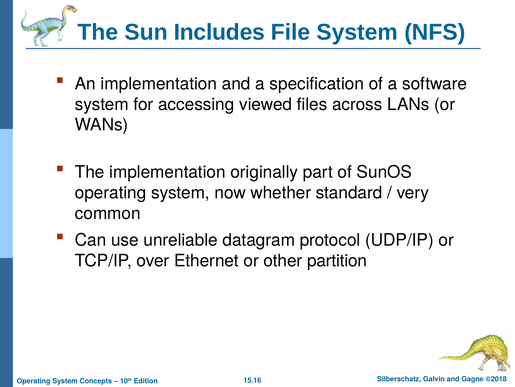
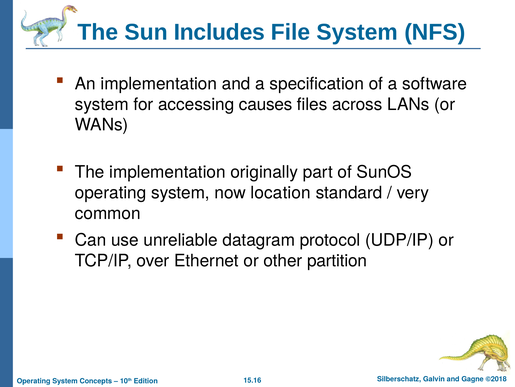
viewed: viewed -> causes
whether: whether -> location
